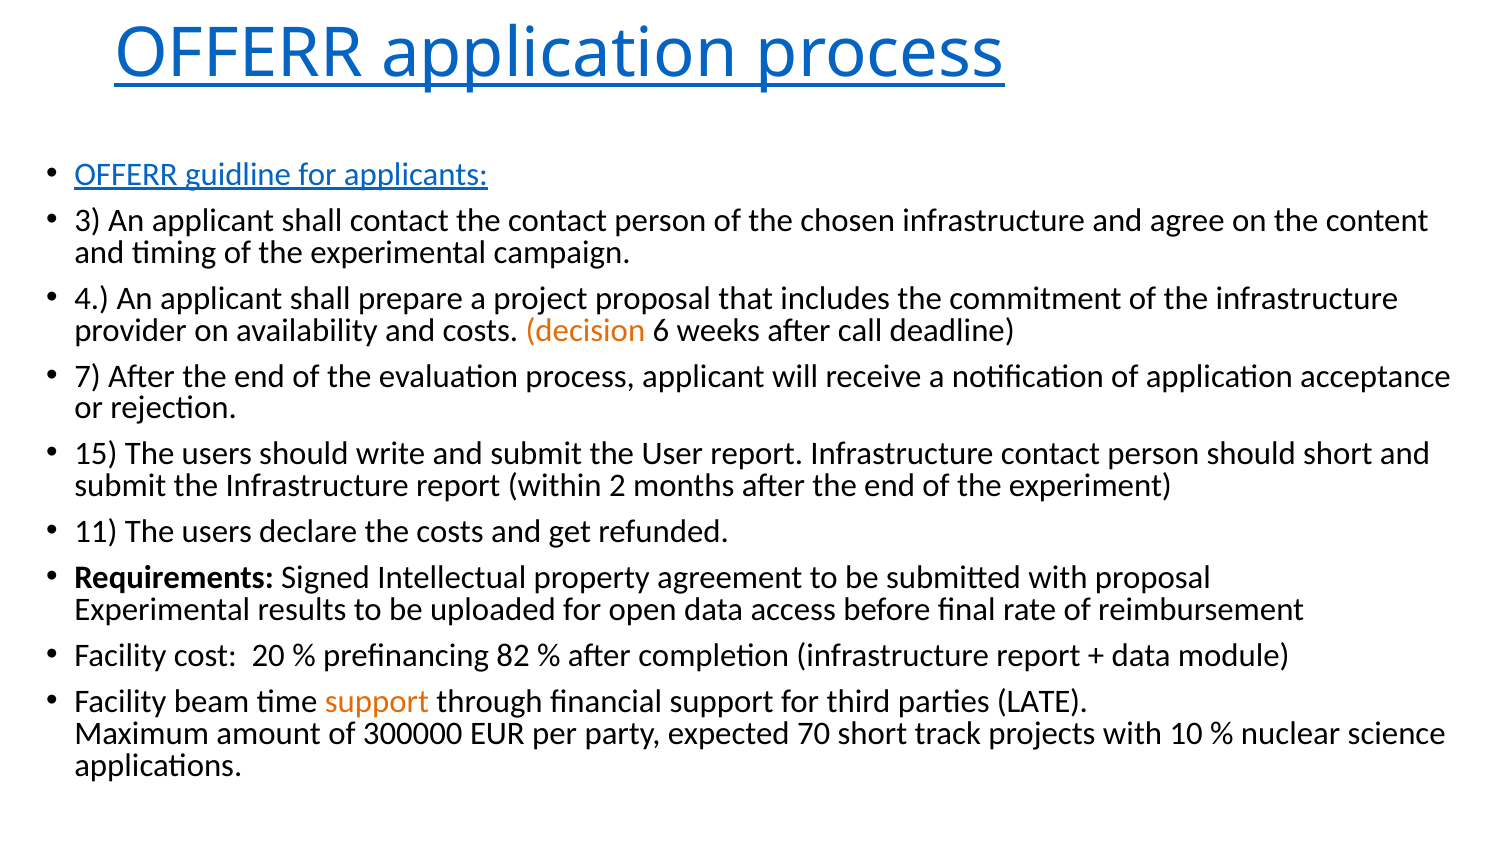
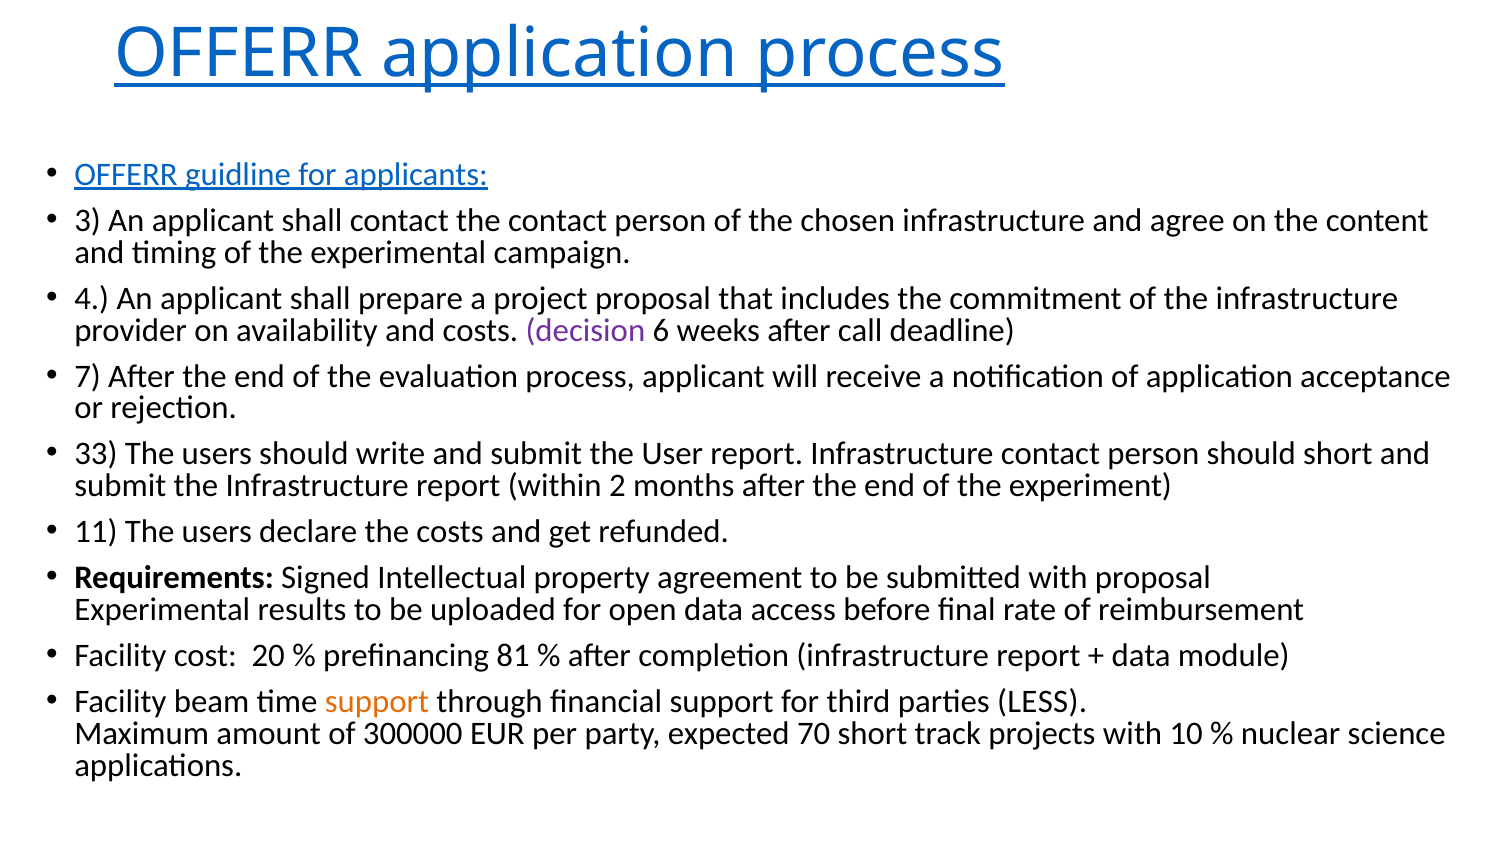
decision colour: orange -> purple
15: 15 -> 33
82: 82 -> 81
LATE: LATE -> LESS
